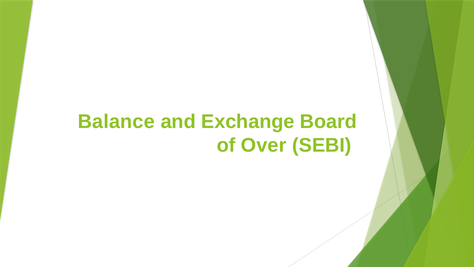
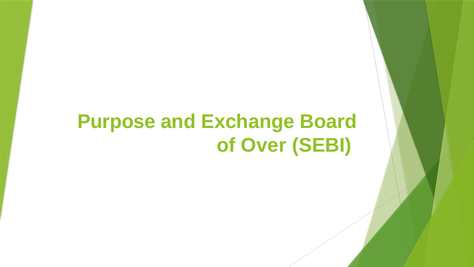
Balance: Balance -> Purpose
